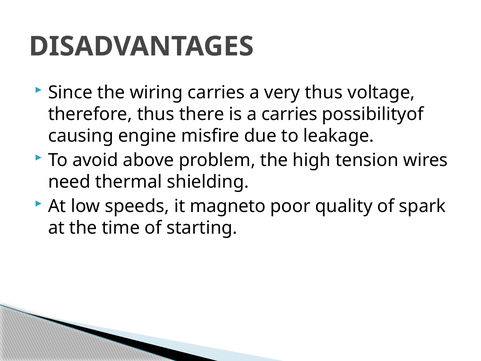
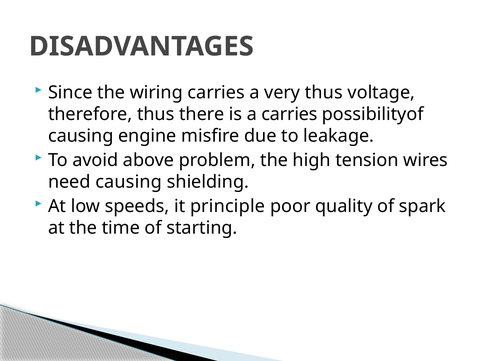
need thermal: thermal -> causing
magneto: magneto -> principle
